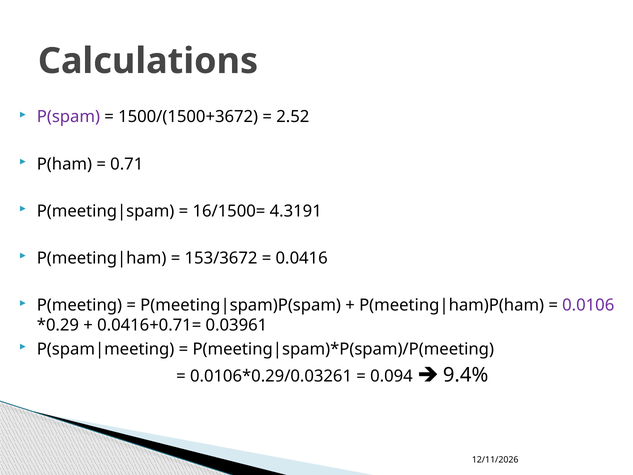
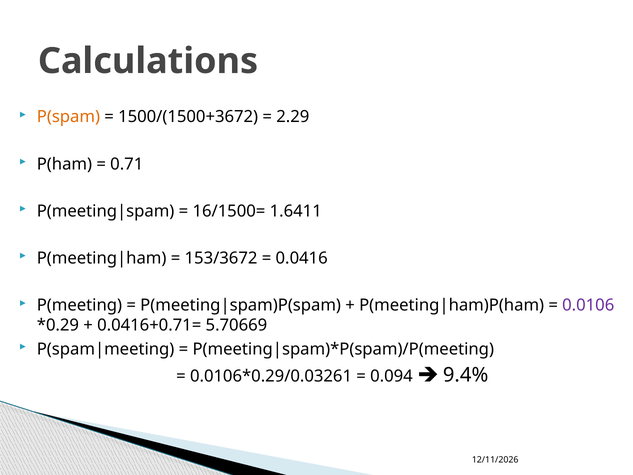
P(spam colour: purple -> orange
2.52: 2.52 -> 2.29
4.3191: 4.3191 -> 1.6411
0.03961: 0.03961 -> 5.70669
